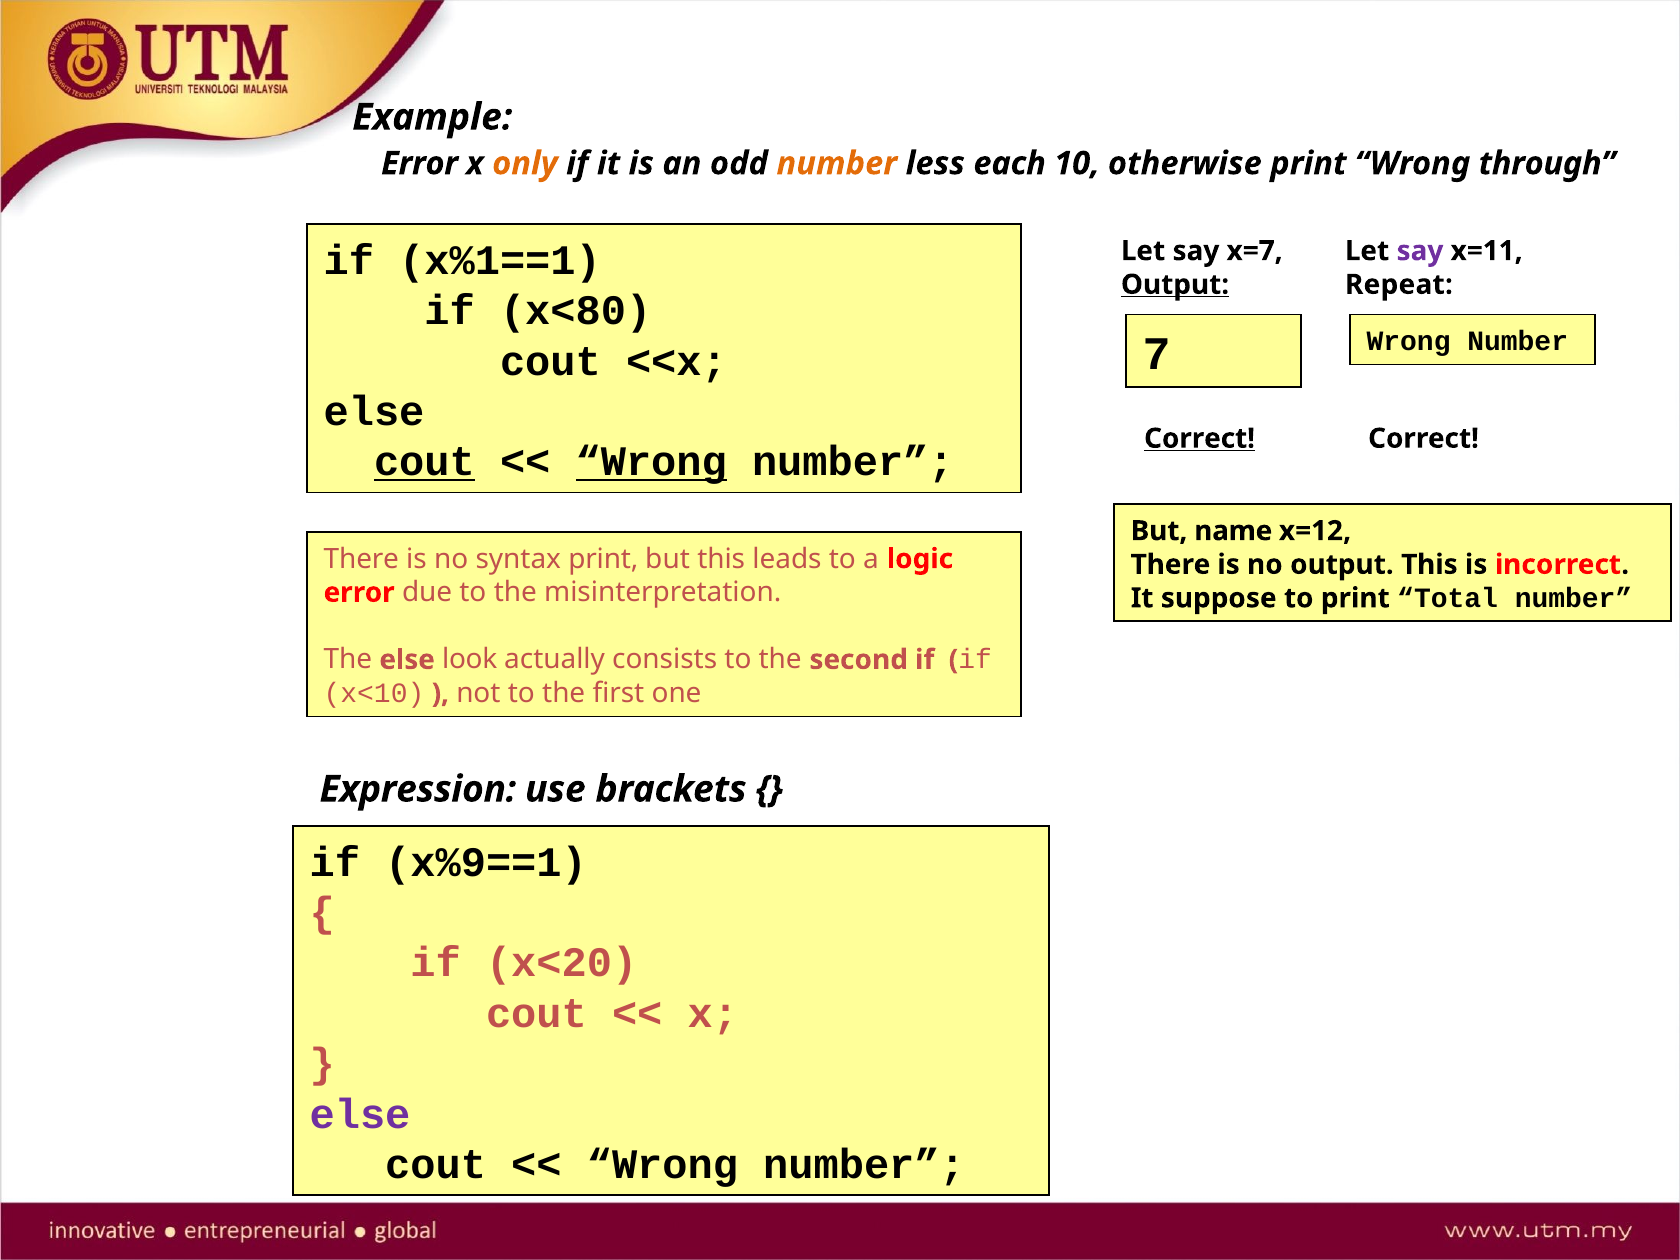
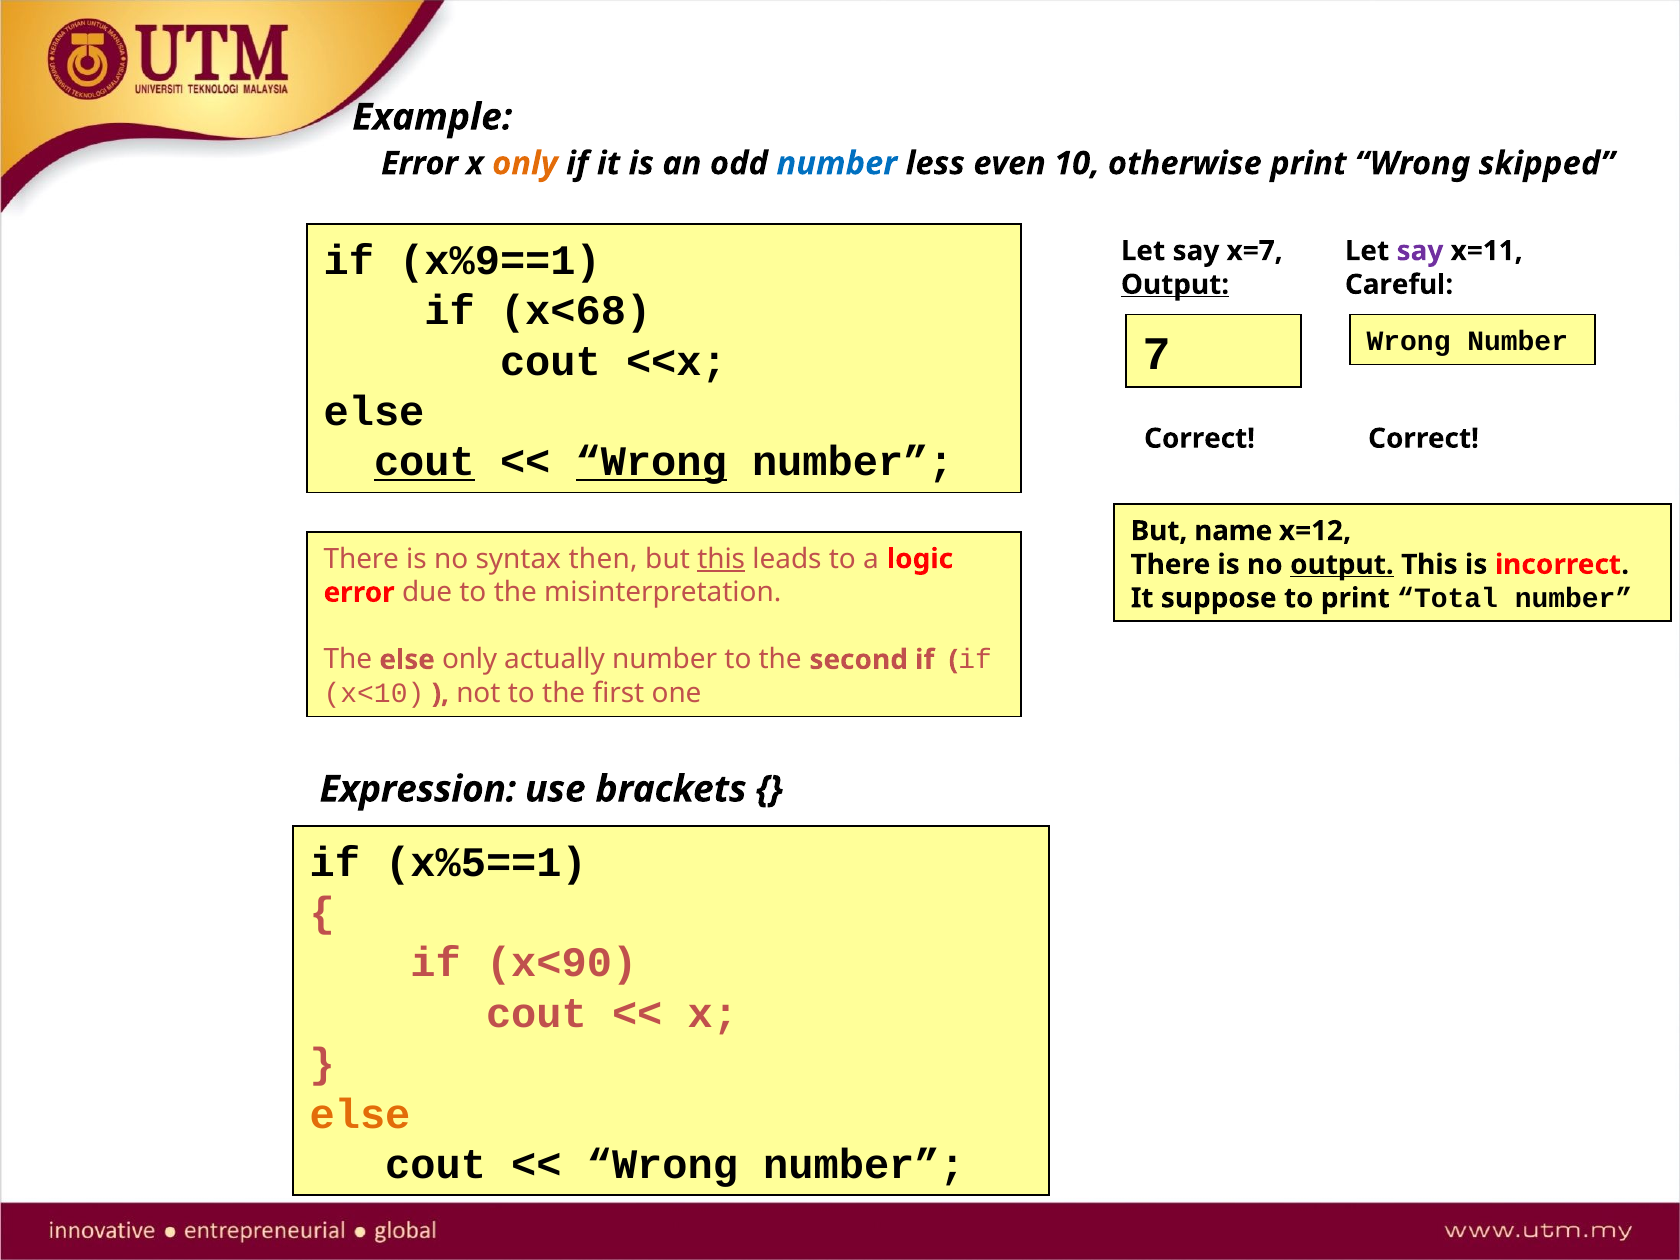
number at (837, 164) colour: orange -> blue
each: each -> even
through: through -> skipped
x%1==1: x%1==1 -> x%9==1
Repeat: Repeat -> Careful
x<80: x<80 -> x<68
Correct at (1200, 438) underline: present -> none
syntax print: print -> then
this at (721, 559) underline: none -> present
output at (1342, 565) underline: none -> present
else look: look -> only
actually consists: consists -> number
x%9==1: x%9==1 -> x%5==1
x<20: x<20 -> x<90
else at (360, 1114) colour: purple -> orange
